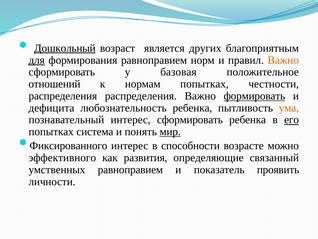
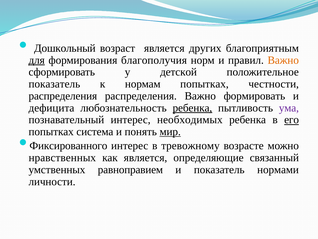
Дошкольный underline: present -> none
формирования равноправием: равноправием -> благополучия
базовая: базовая -> детской
отношений at (54, 84): отношений -> показатель
формировать underline: present -> none
ребенка at (192, 108) underline: none -> present
ума colour: orange -> purple
интерес сформировать: сформировать -> необходимых
способности: способности -> тревожному
эффективного: эффективного -> нравственных
как развития: развития -> является
проявить: проявить -> нормами
